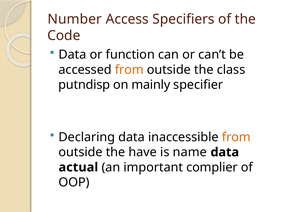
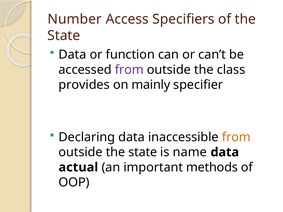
Code at (64, 36): Code -> State
from at (129, 70) colour: orange -> purple
putndisp: putndisp -> provides
outside the have: have -> state
complier: complier -> methods
